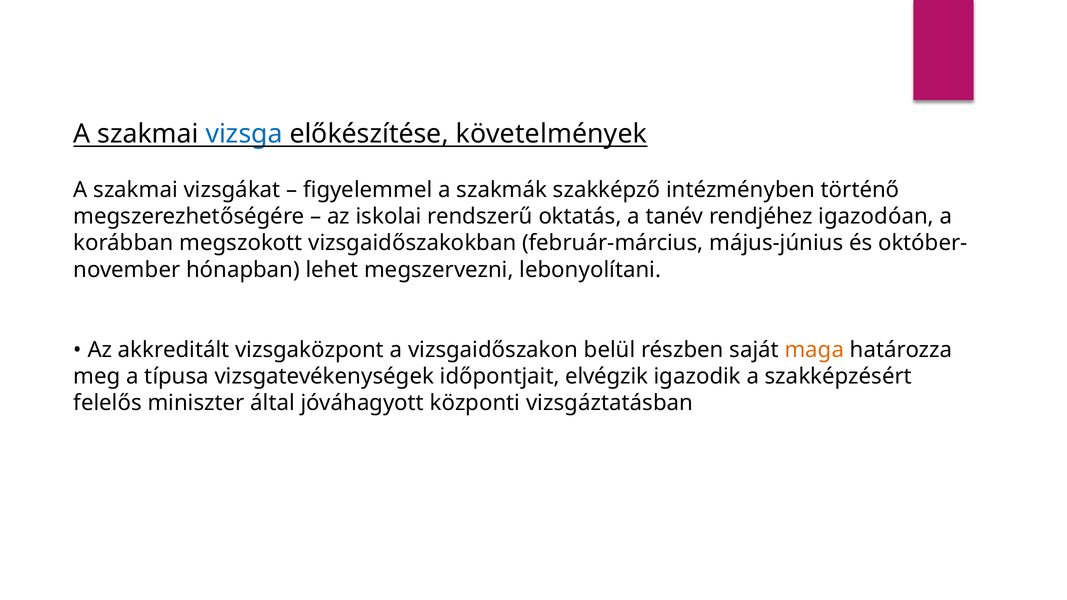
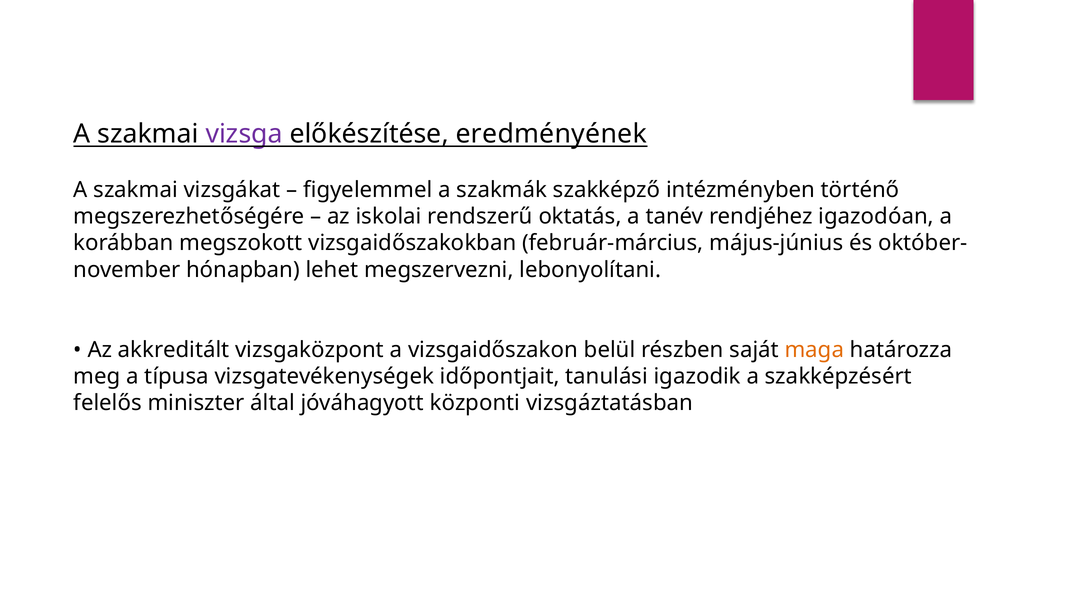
vizsga colour: blue -> purple
követelmények: követelmények -> eredményének
elvégzik: elvégzik -> tanulási
